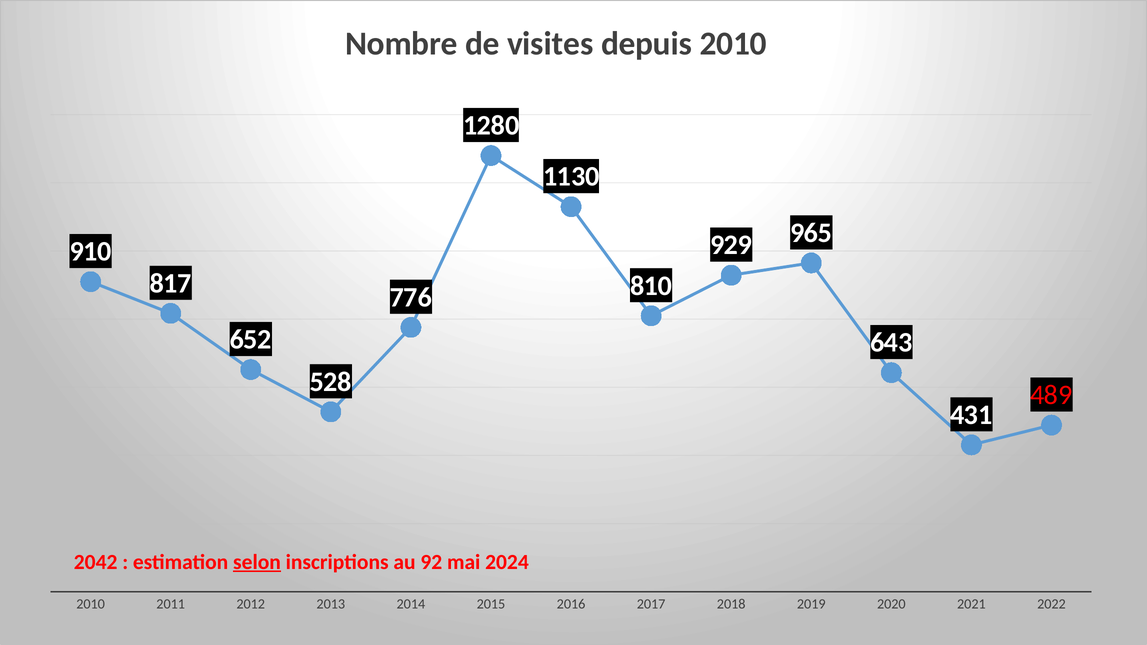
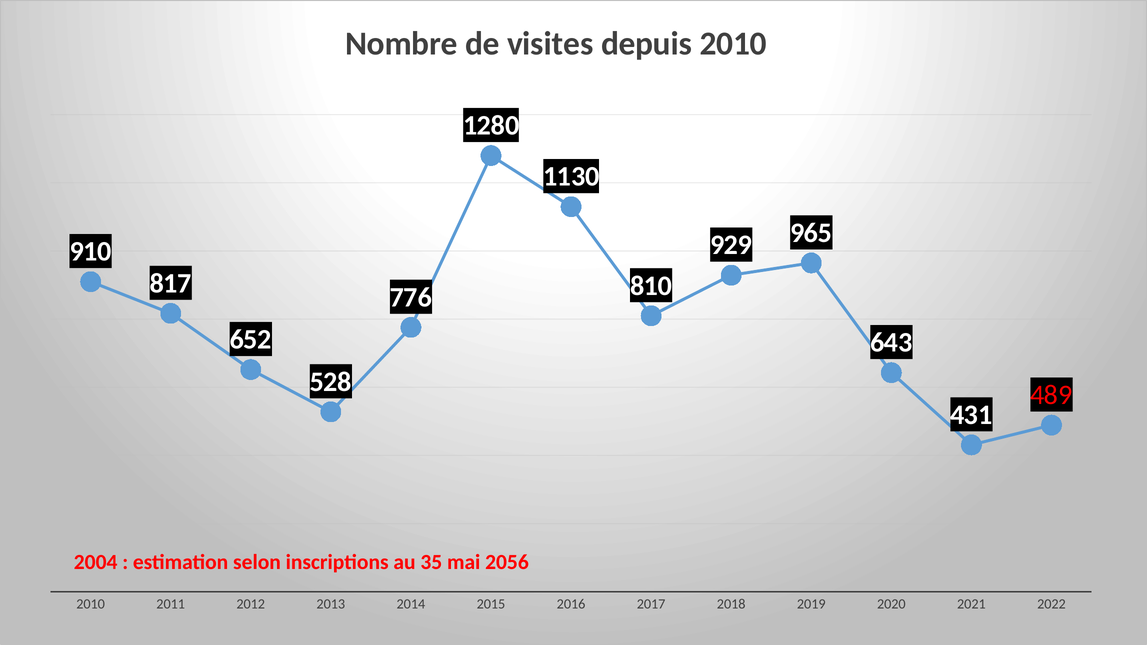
2042: 2042 -> 2004
selon underline: present -> none
92: 92 -> 35
2024: 2024 -> 2056
